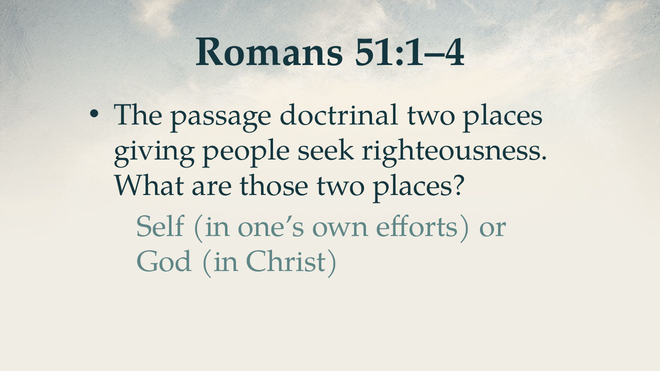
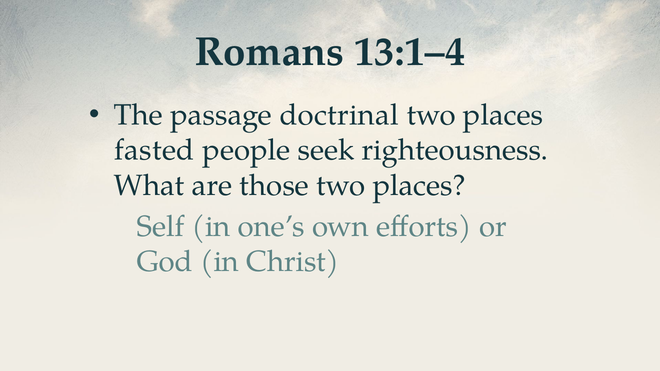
51:1–4: 51:1–4 -> 13:1–4
giving: giving -> fasted
